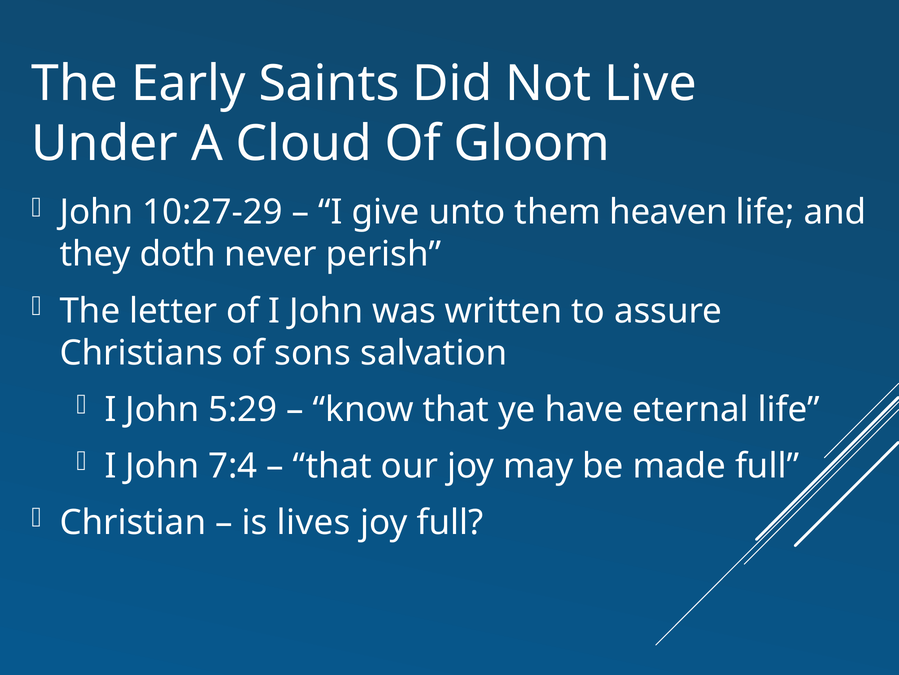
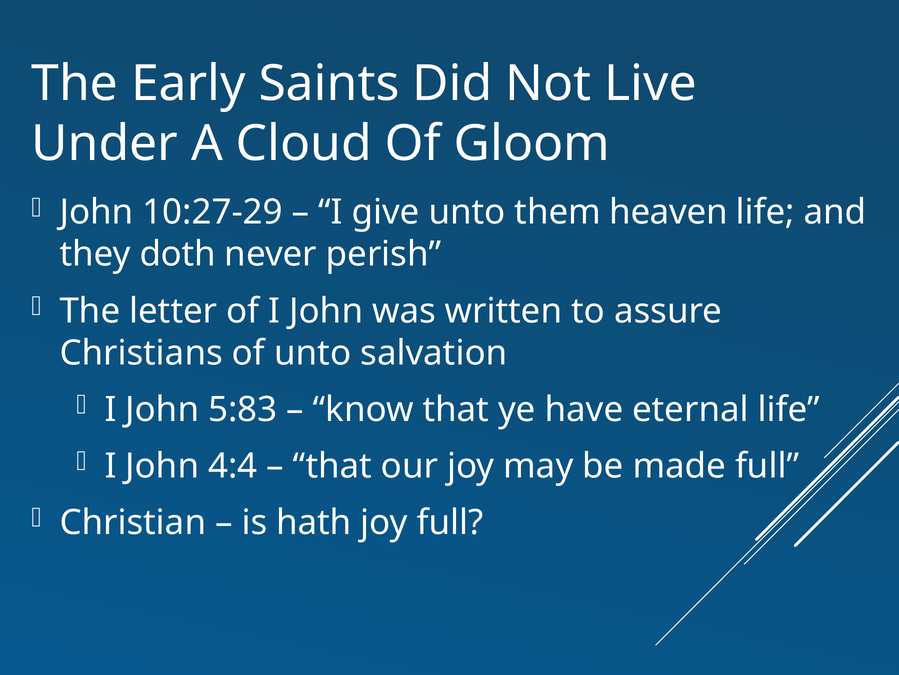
of sons: sons -> unto
5:29: 5:29 -> 5:83
7:4: 7:4 -> 4:4
lives: lives -> hath
